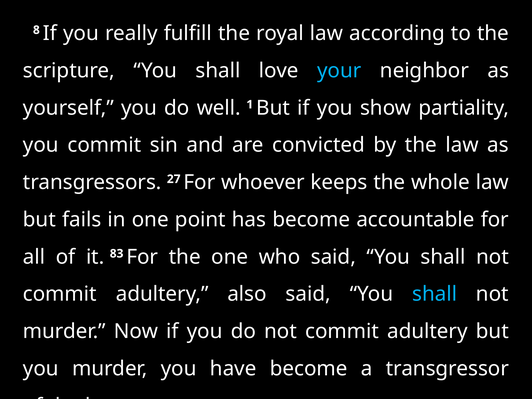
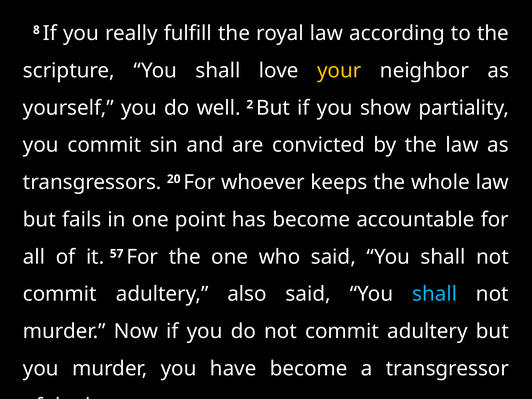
your colour: light blue -> yellow
1: 1 -> 2
27: 27 -> 20
83: 83 -> 57
